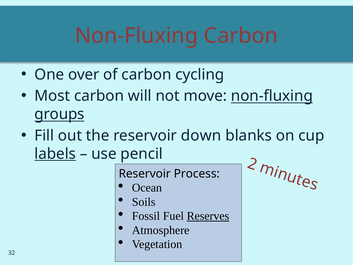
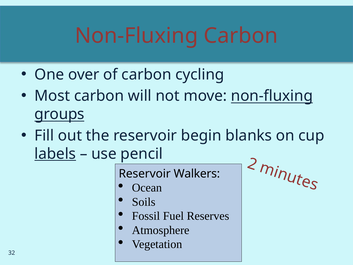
down: down -> begin
Process: Process -> Walkers
Reserves underline: present -> none
